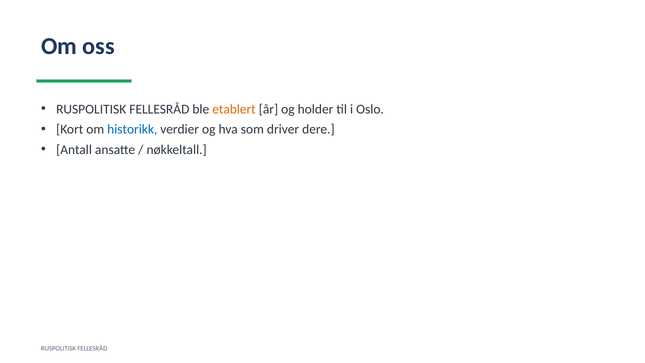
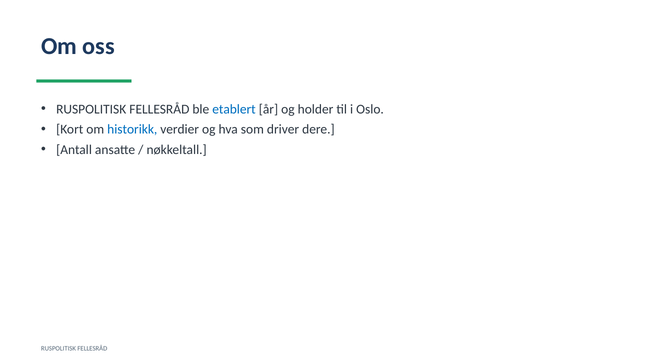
etablert colour: orange -> blue
